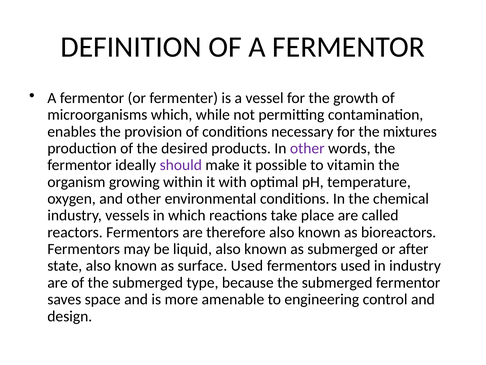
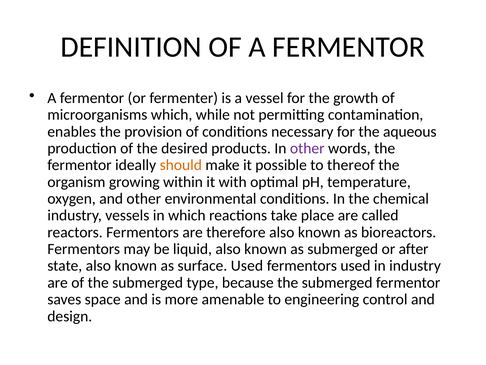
mixtures: mixtures -> aqueous
should colour: purple -> orange
vitamin: vitamin -> thereof
